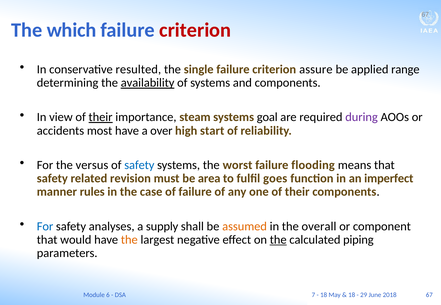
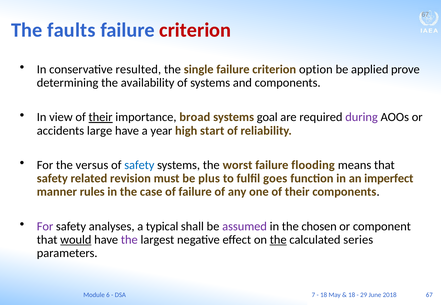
which: which -> faults
assure: assure -> option
range: range -> prove
availability underline: present -> none
steam: steam -> broad
most: most -> large
over: over -> year
area: area -> plus
For at (45, 226) colour: blue -> purple
supply: supply -> typical
assumed colour: orange -> purple
overall: overall -> chosen
would underline: none -> present
the at (129, 240) colour: orange -> purple
piping: piping -> series
